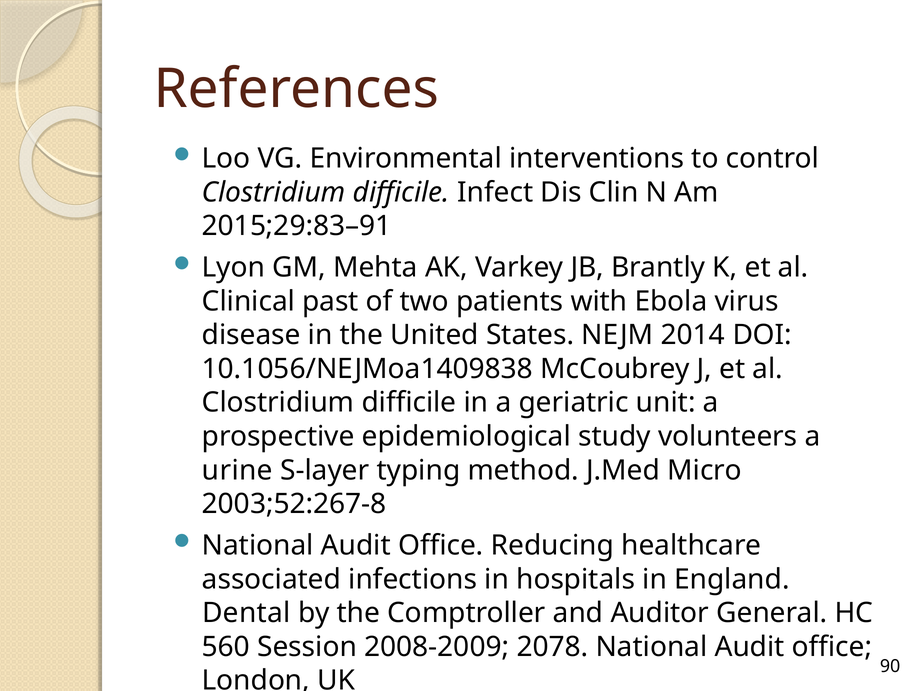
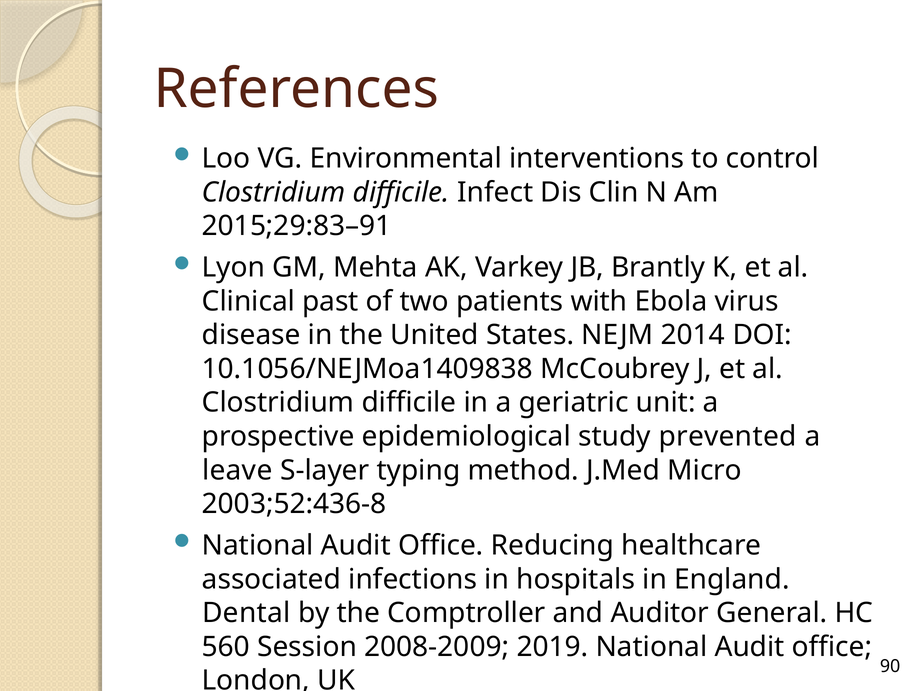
volunteers: volunteers -> prevented
urine: urine -> leave
2003;52:267-8: 2003;52:267-8 -> 2003;52:436-8
2078: 2078 -> 2019
